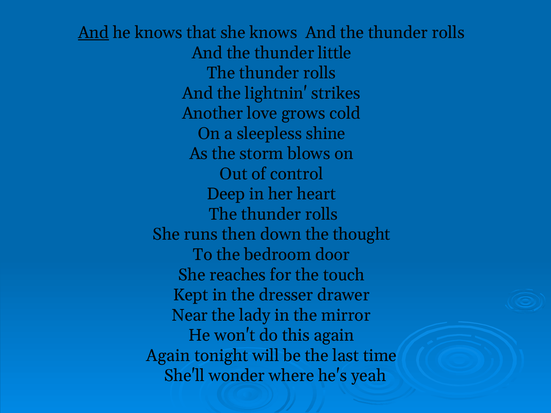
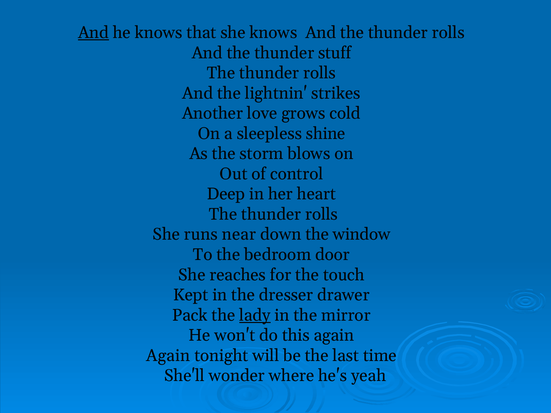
little: little -> stuff
then: then -> near
thought: thought -> window
Near: Near -> Pack
lady underline: none -> present
